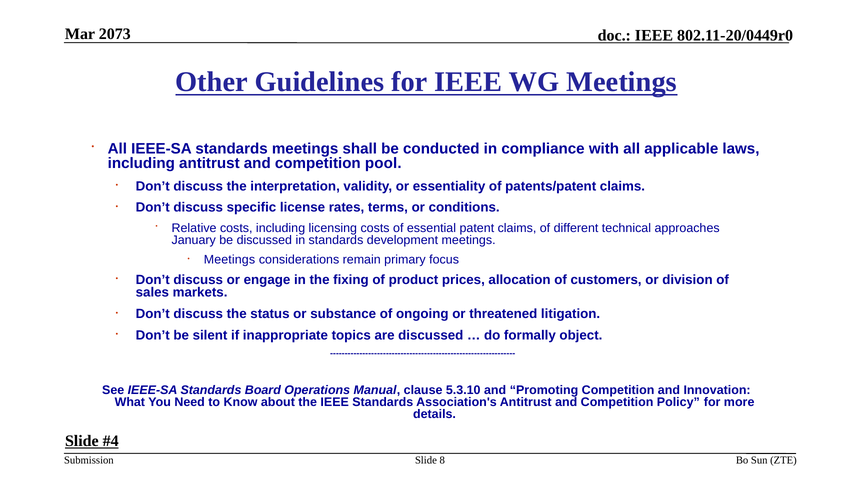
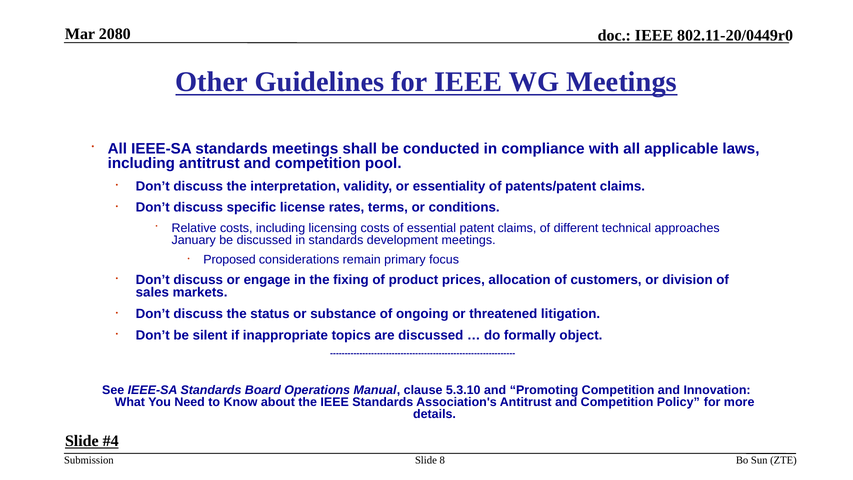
2073: 2073 -> 2080
Meetings at (229, 259): Meetings -> Proposed
